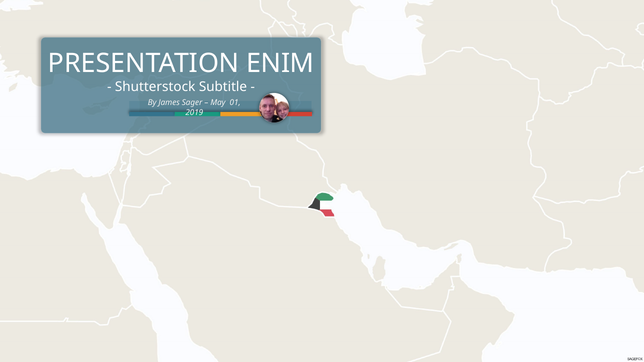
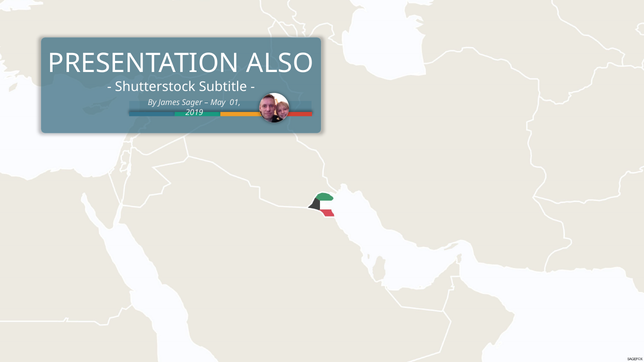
ENIM: ENIM -> ALSO
